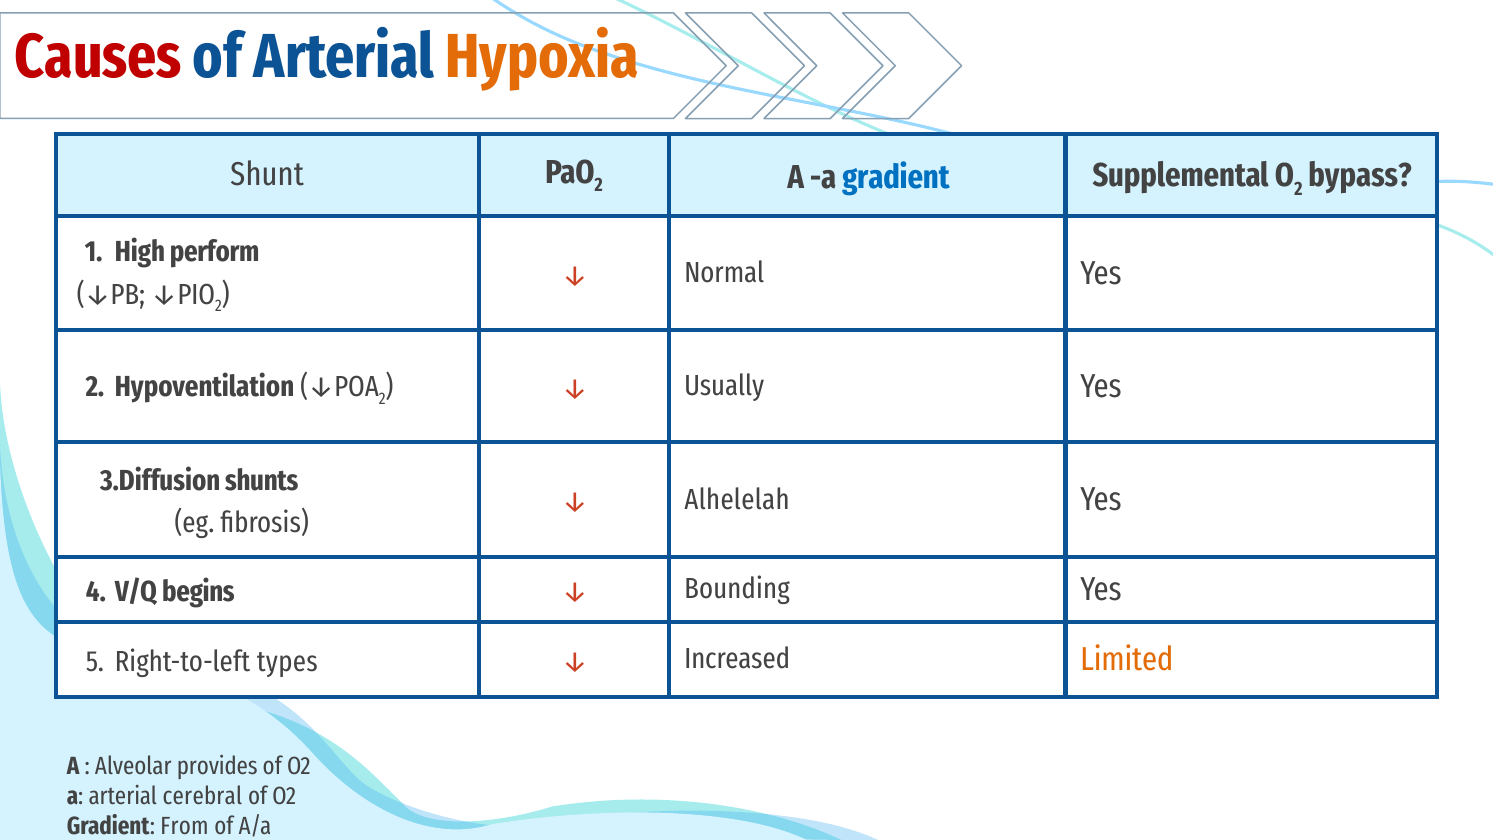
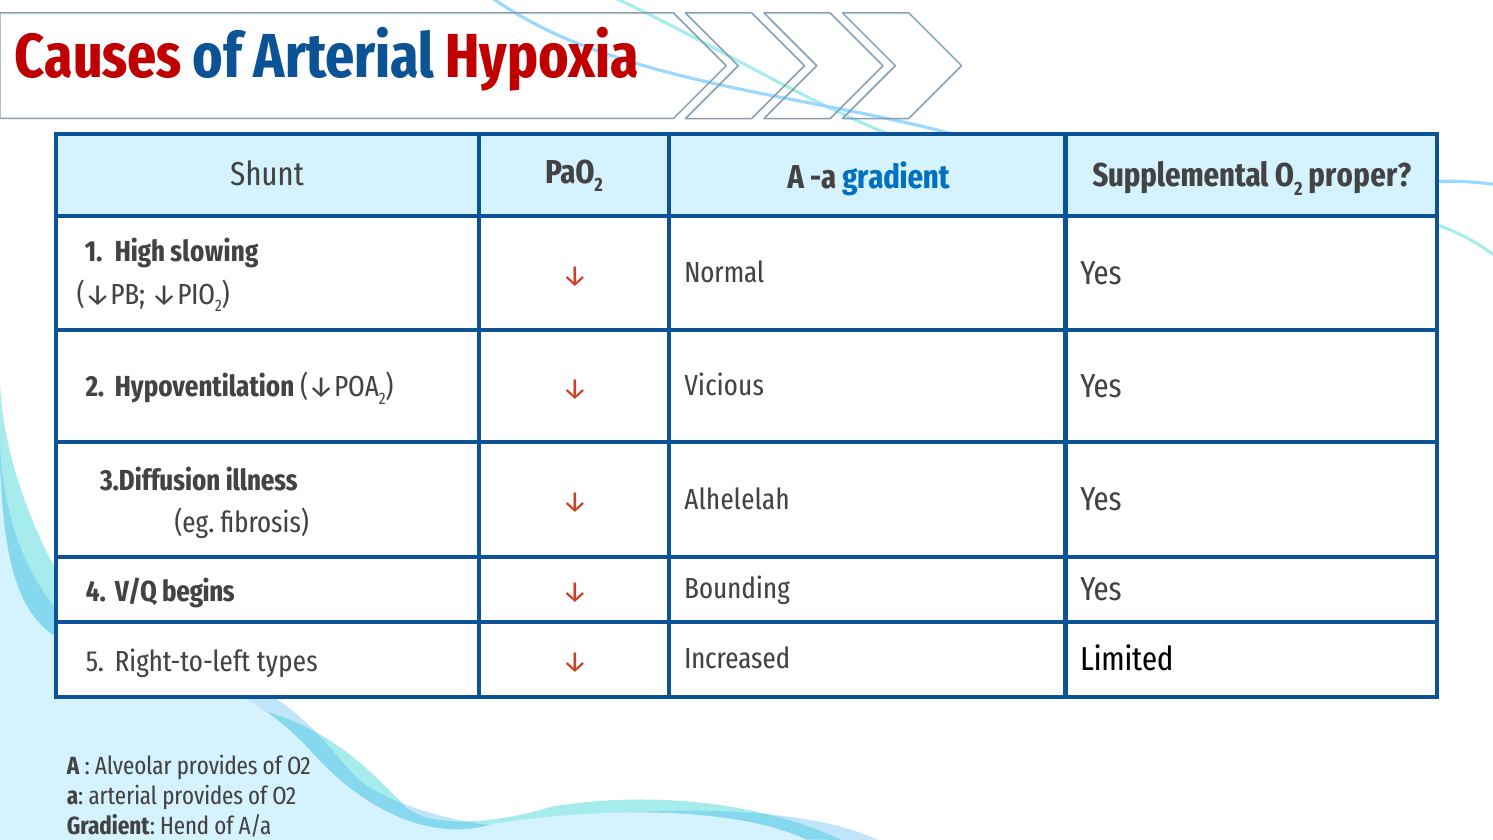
Hypoxia colour: orange -> red
bypass: bypass -> proper
perform: perform -> slowing
Usually: Usually -> Vicious
shunts: shunts -> illness
Limited colour: orange -> black
arterial cerebral: cerebral -> provides
From: From -> Hend
